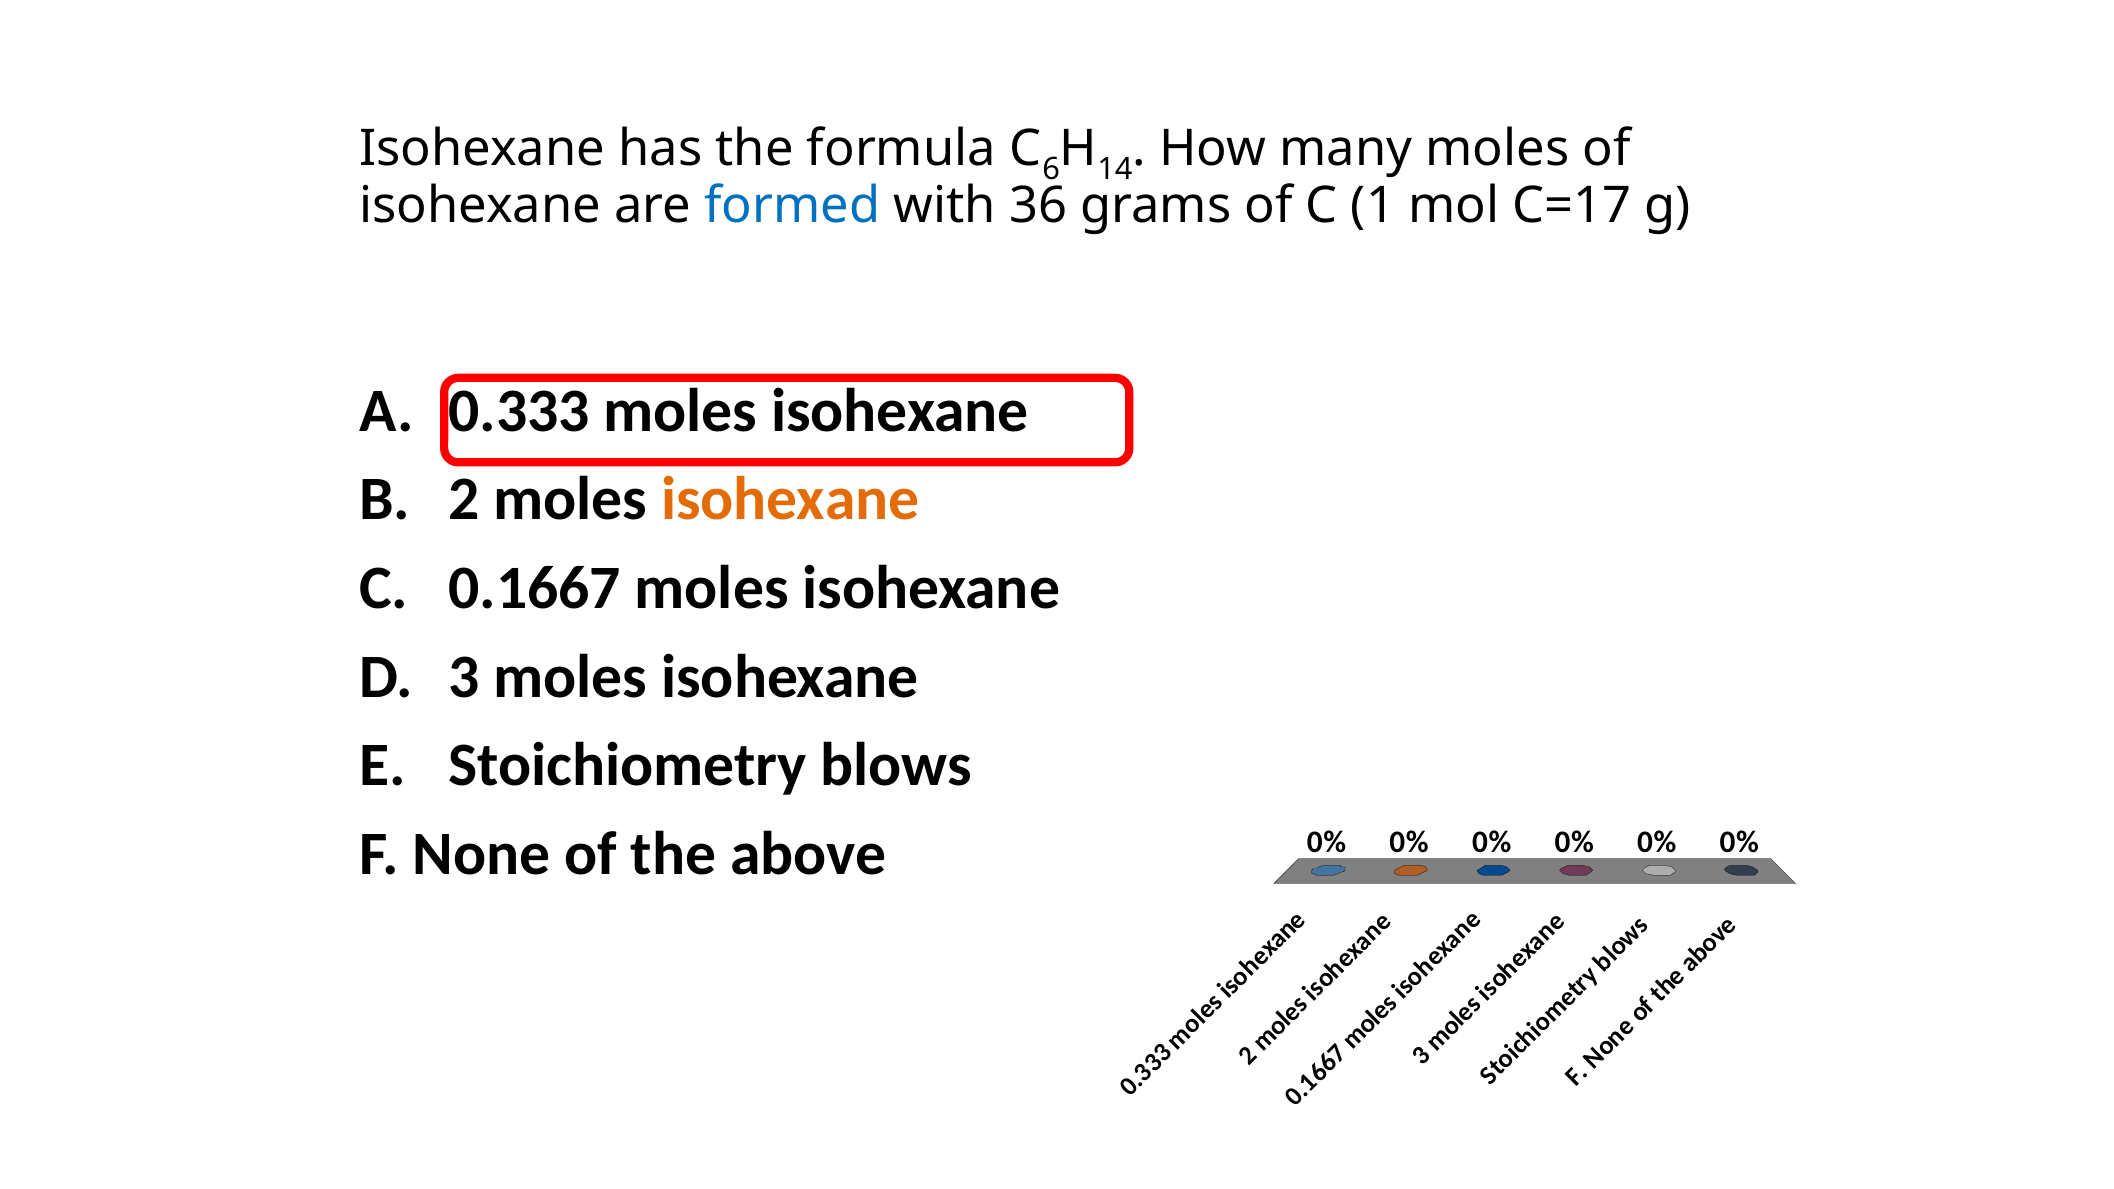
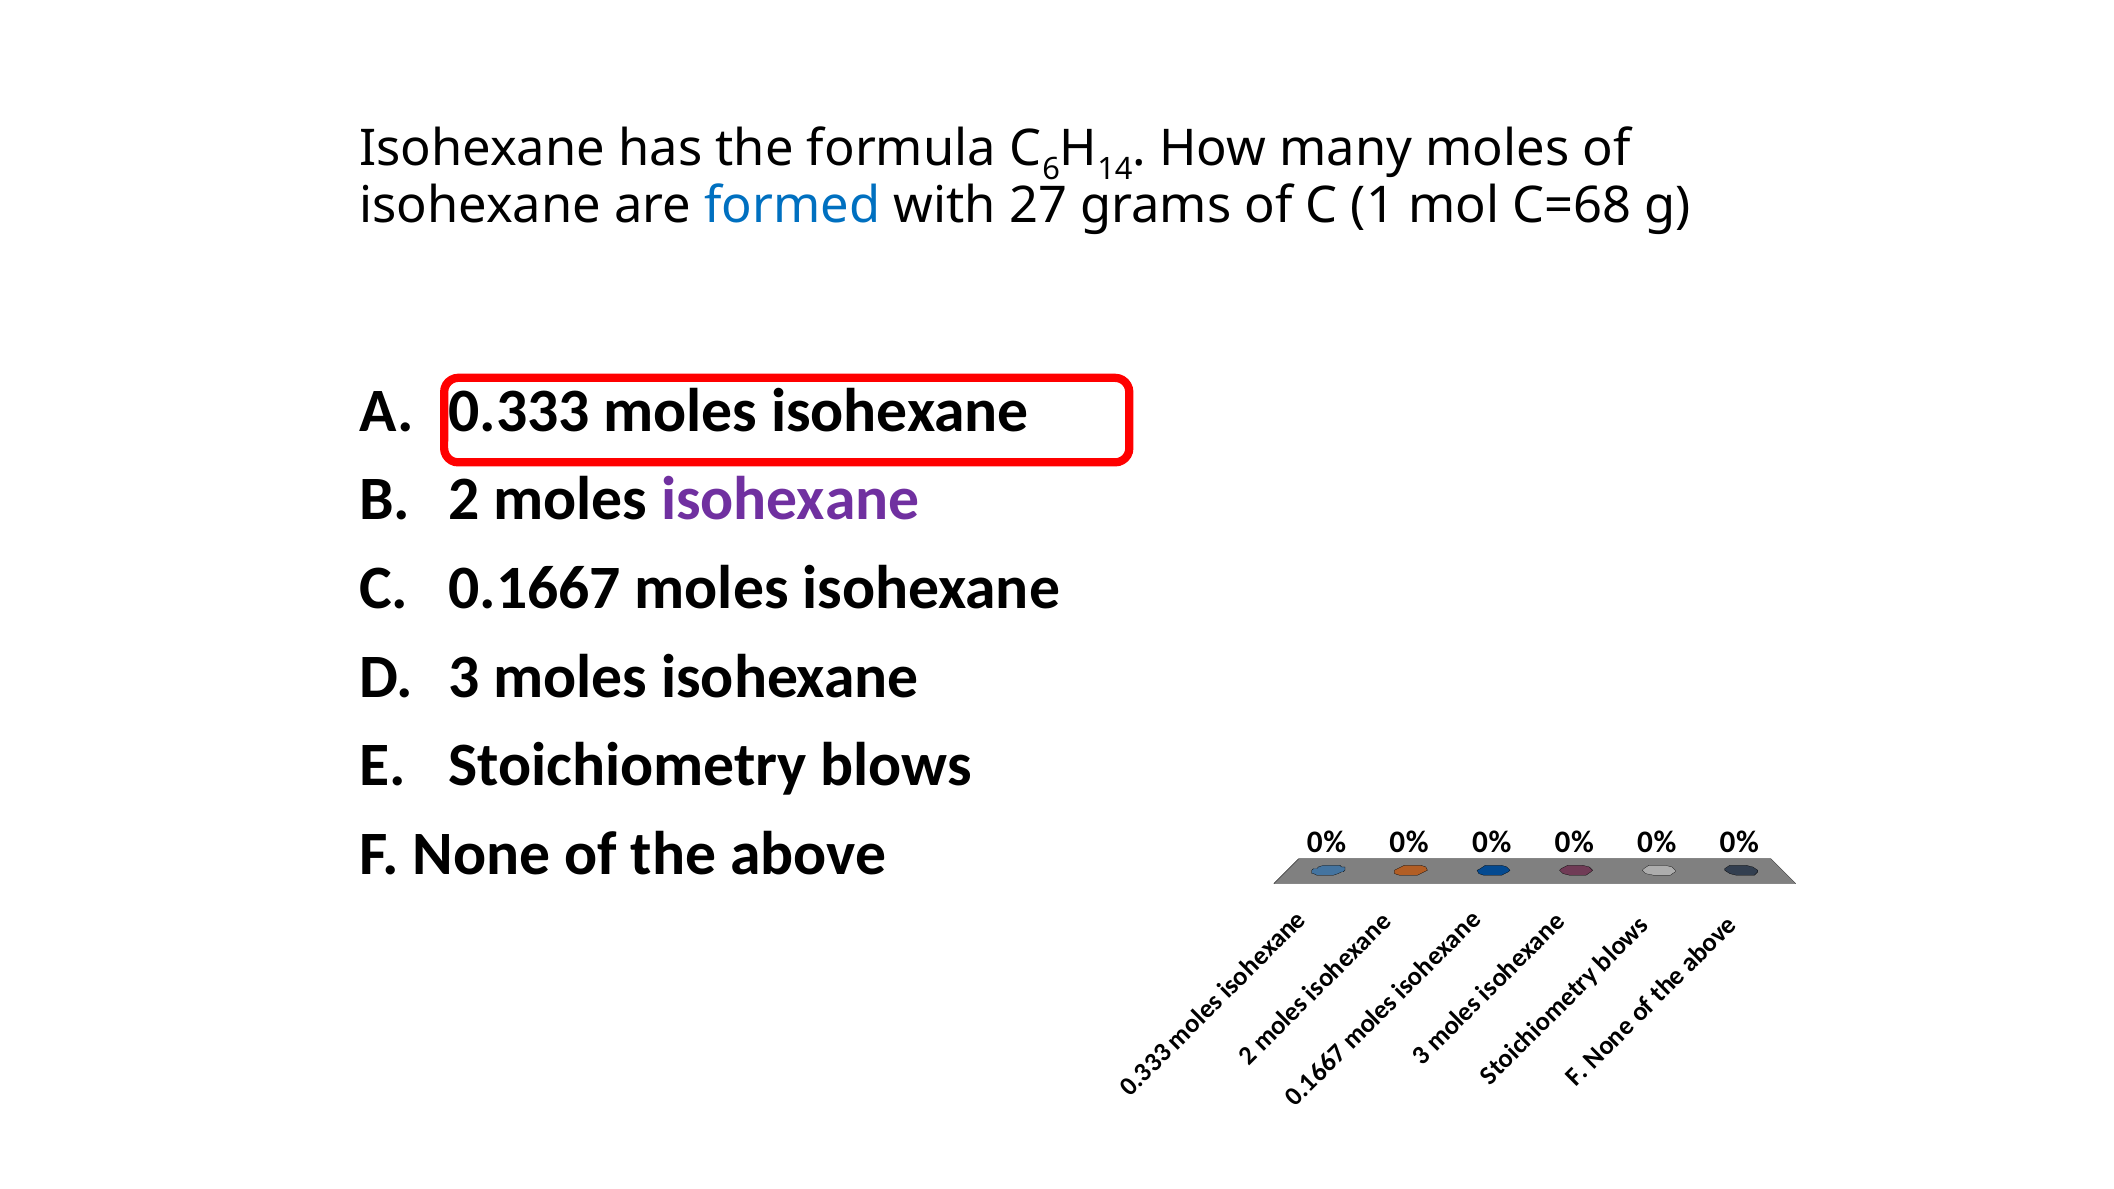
36: 36 -> 27
C=17: C=17 -> C=68
isohexane at (790, 499) colour: orange -> purple
